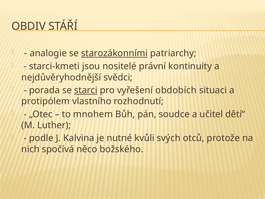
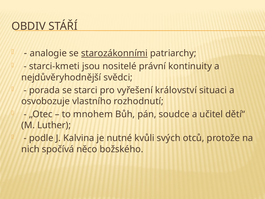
starci underline: present -> none
obdobích: obdobích -> království
protipólem: protipólem -> osvobozuje
